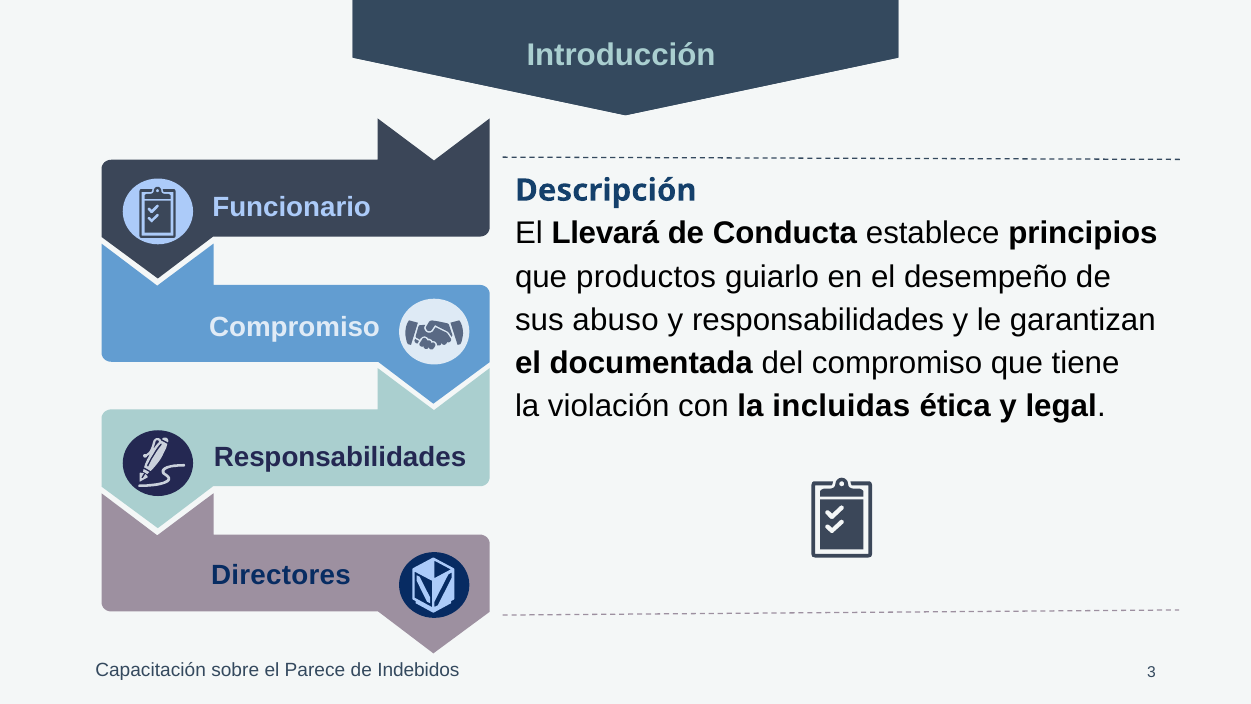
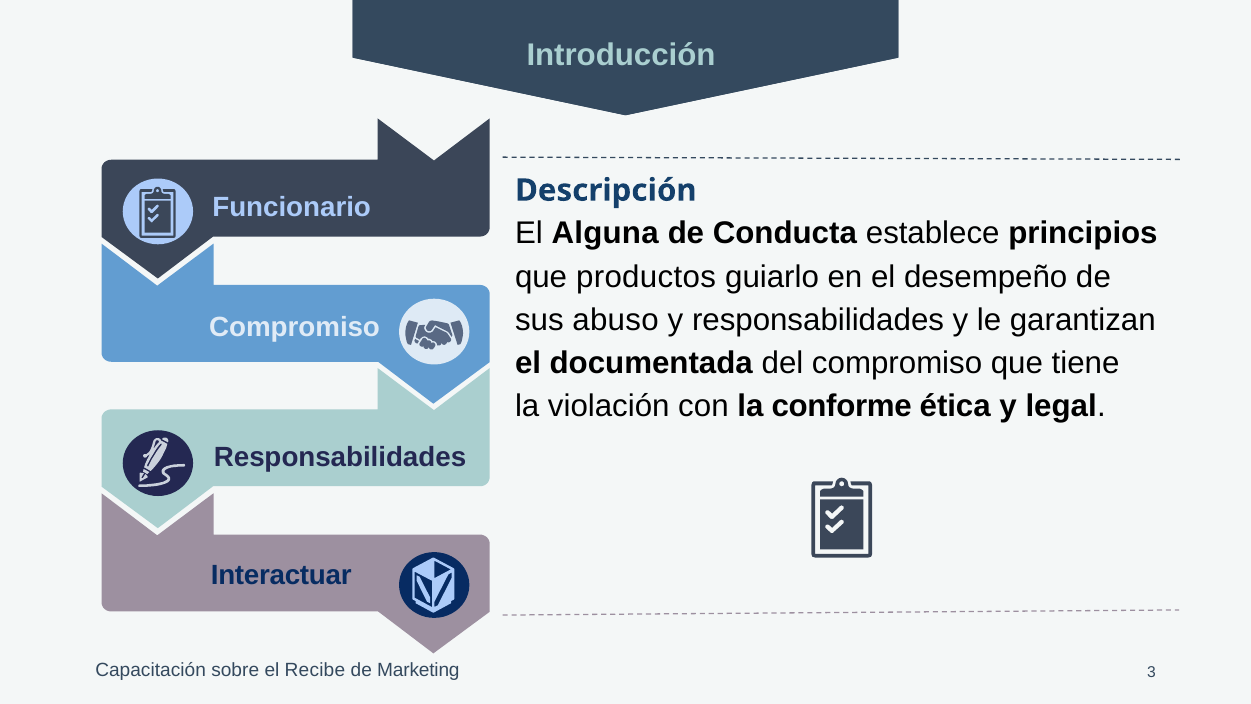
Llevará: Llevará -> Alguna
incluidas: incluidas -> conforme
Directores: Directores -> Interactuar
Parece: Parece -> Recibe
Indebidos: Indebidos -> Marketing
